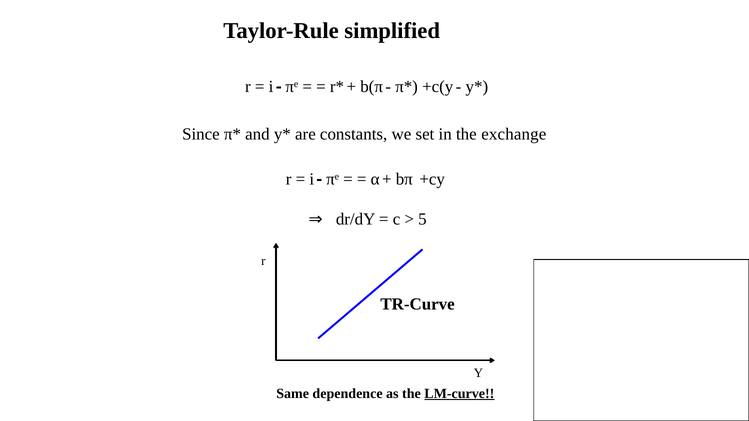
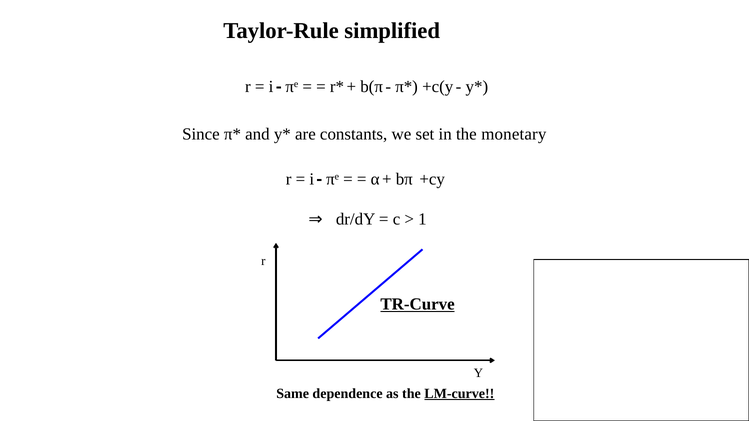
exchange: exchange -> monetary
5: 5 -> 1
TR-Curve underline: none -> present
